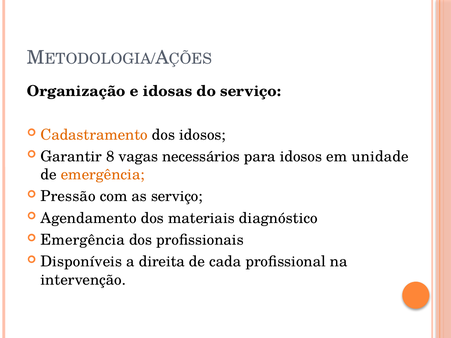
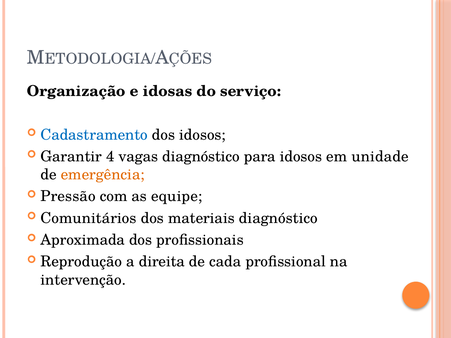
Cadastramento colour: orange -> blue
8: 8 -> 4
vagas necessários: necessários -> diagnóstico
as serviço: serviço -> equipe
Agendamento: Agendamento -> Comunitários
Emergência at (83, 240): Emergência -> Aproximada
Disponíveis: Disponíveis -> Reprodução
